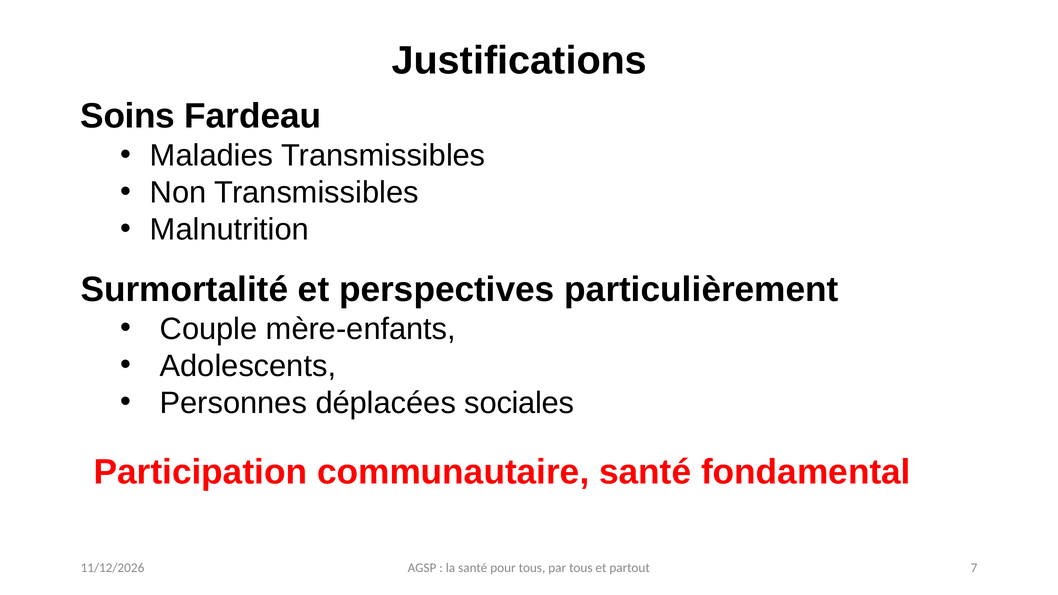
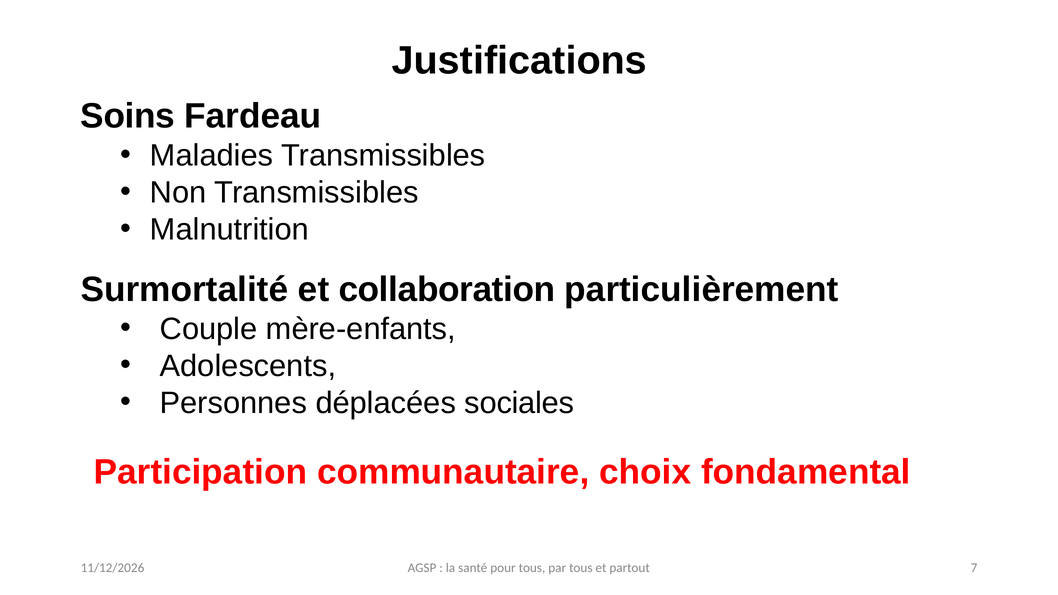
perspectives: perspectives -> collaboration
communautaire santé: santé -> choix
